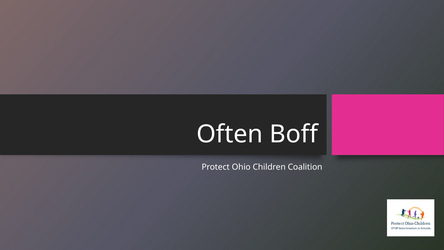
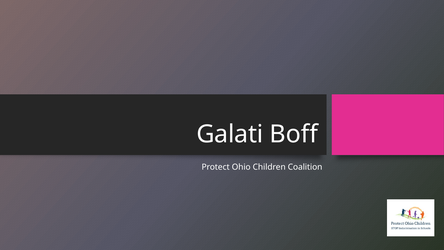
Often: Often -> Galati
